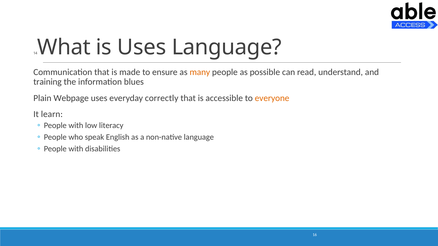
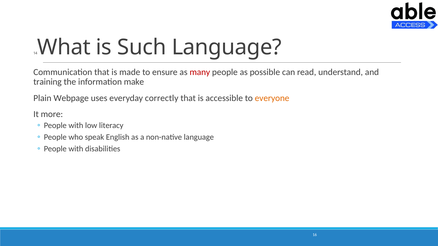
is Uses: Uses -> Such
many colour: orange -> red
blues: blues -> make
learn: learn -> more
